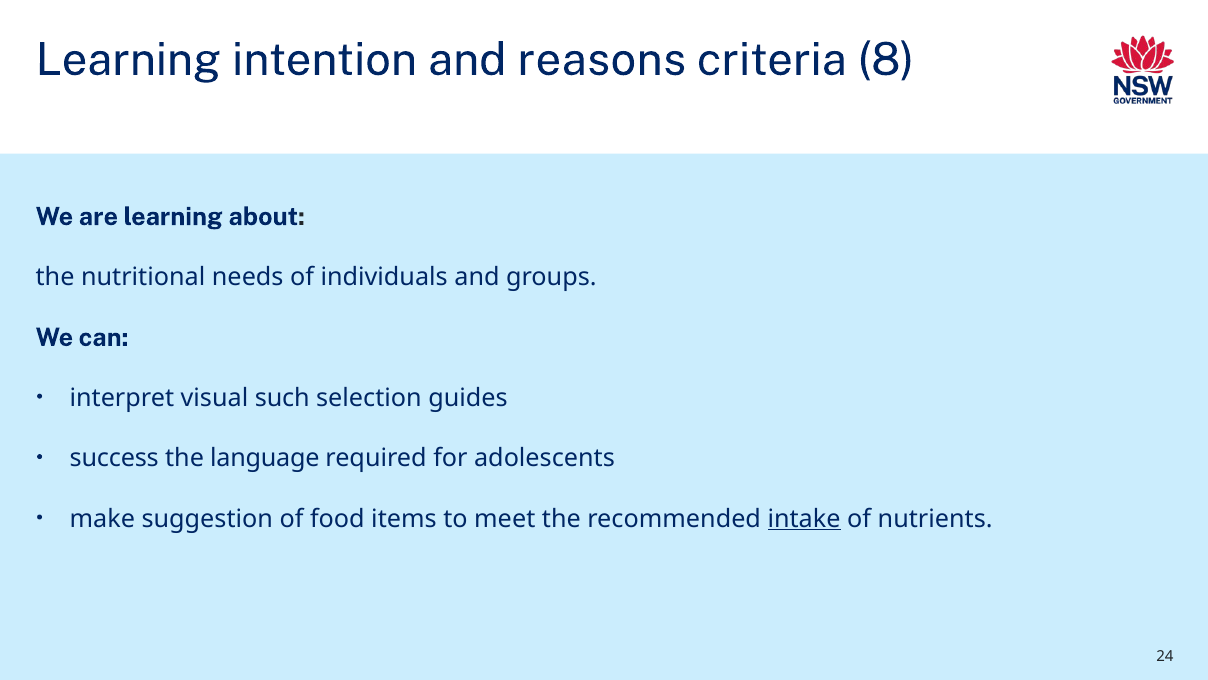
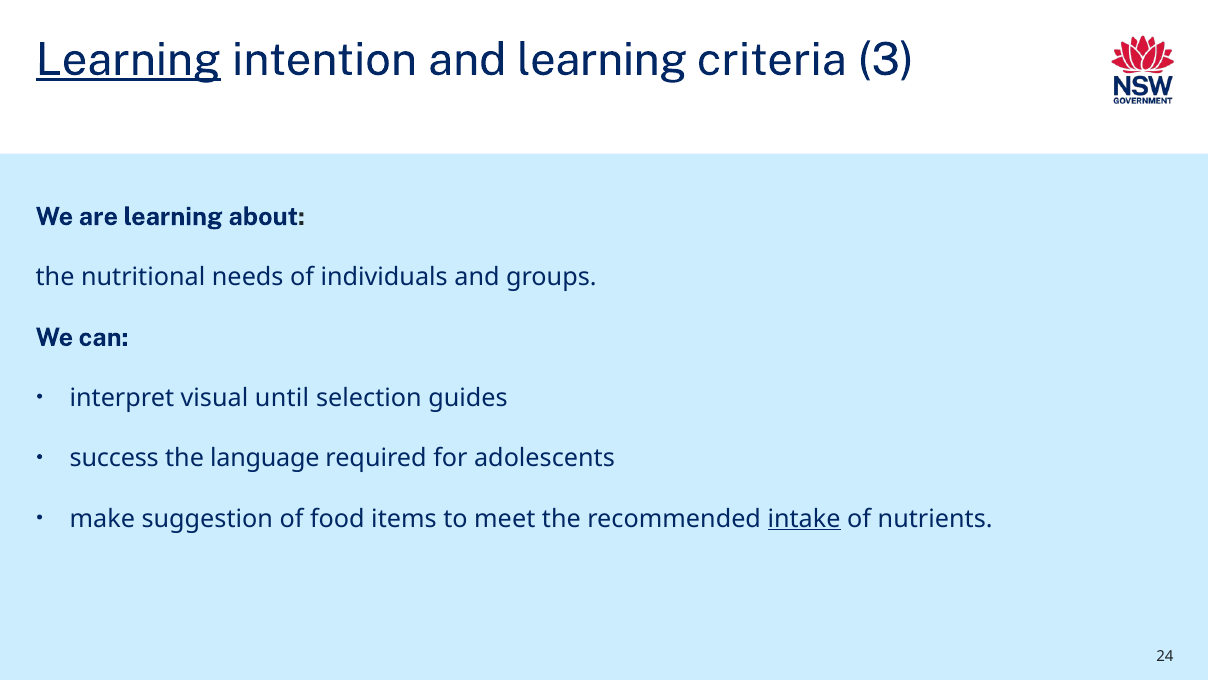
Learning at (128, 60) underline: none -> present
and reasons: reasons -> learning
8: 8 -> 3
such: such -> until
